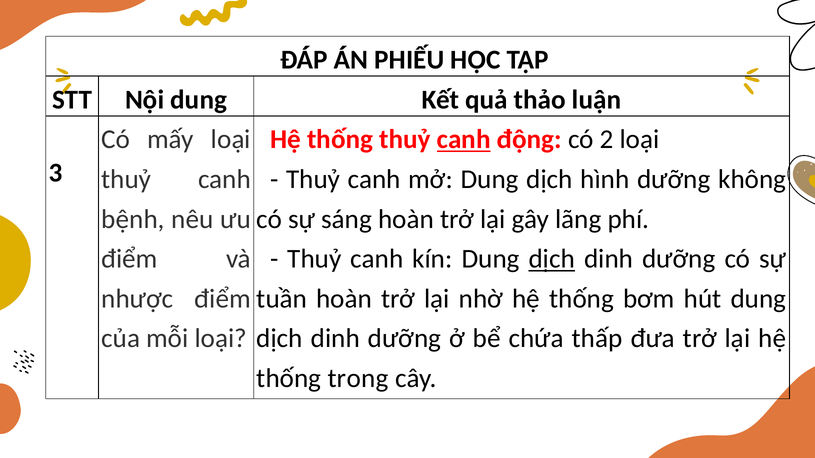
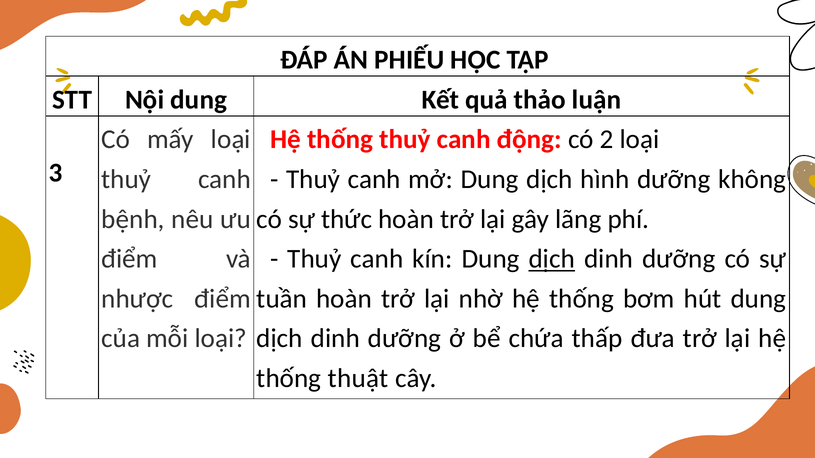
canh at (464, 140) underline: present -> none
sáng: sáng -> thức
trong: trong -> thuật
